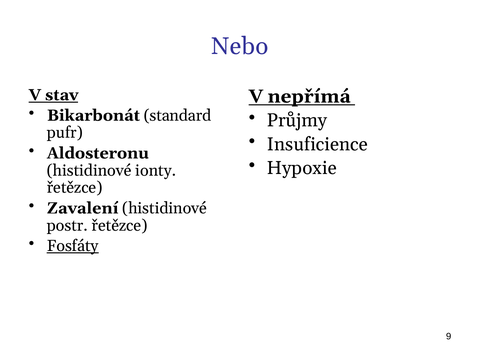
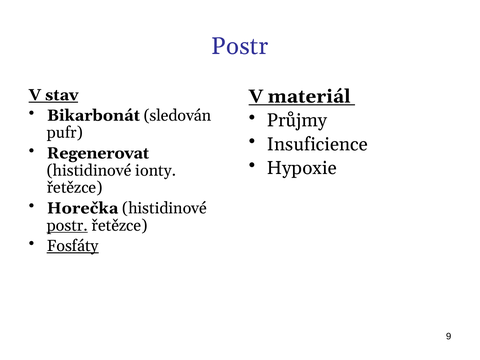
Nebo at (240, 46): Nebo -> Postr
nepřímá: nepřímá -> materiál
standard: standard -> sledován
Aldosteronu: Aldosteronu -> Regenerovat
Zavalení: Zavalení -> Horečka
postr at (67, 225) underline: none -> present
